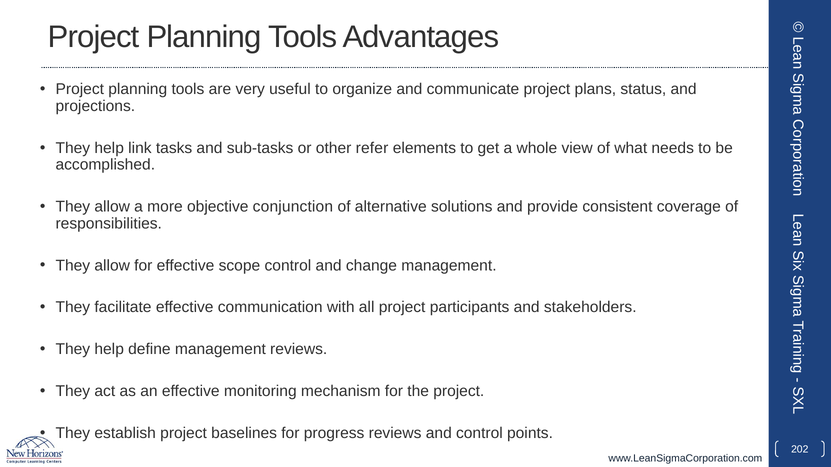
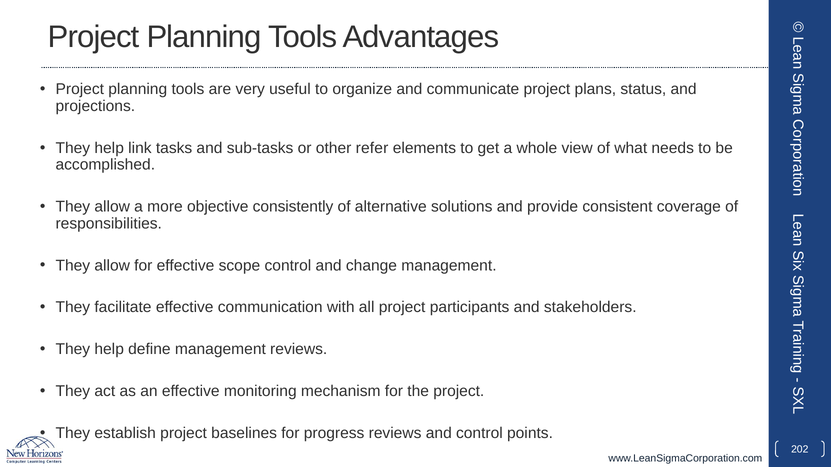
conjunction: conjunction -> consistently
